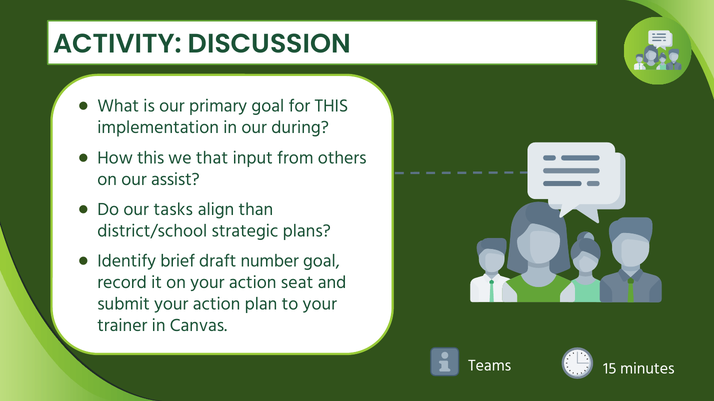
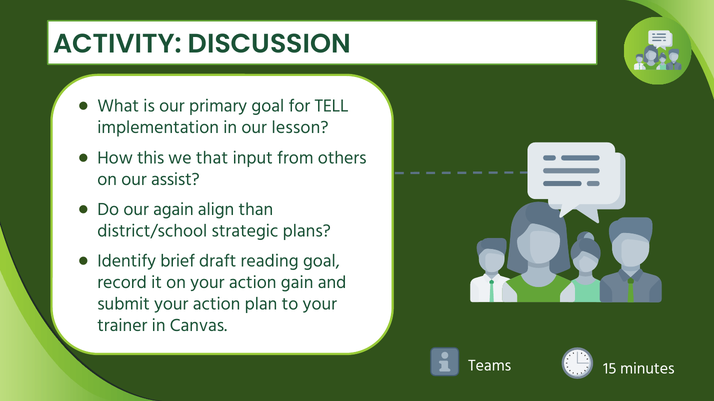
for THIS: THIS -> TELL
during: during -> lesson
tasks: tasks -> again
number: number -> reading
seat: seat -> gain
